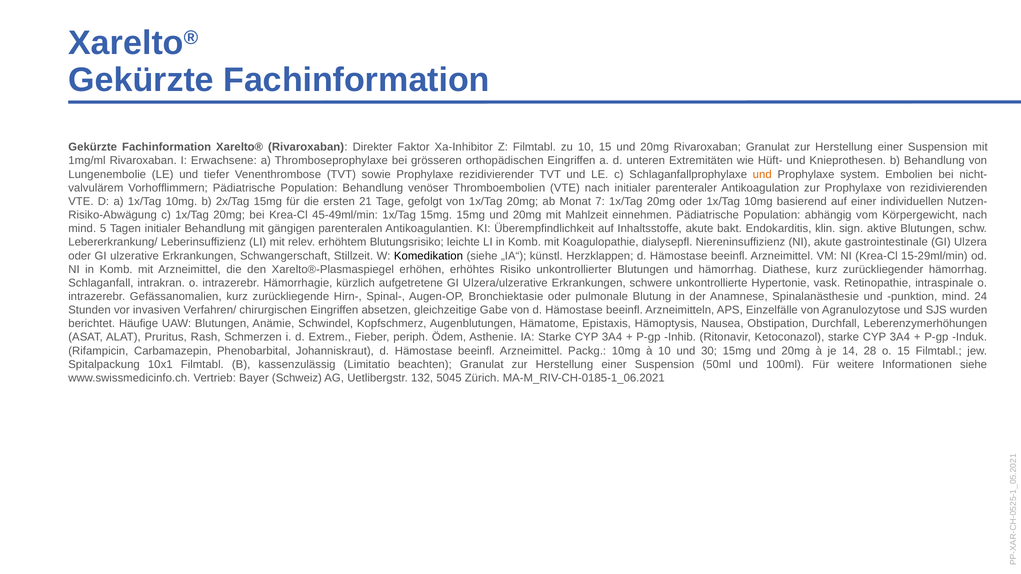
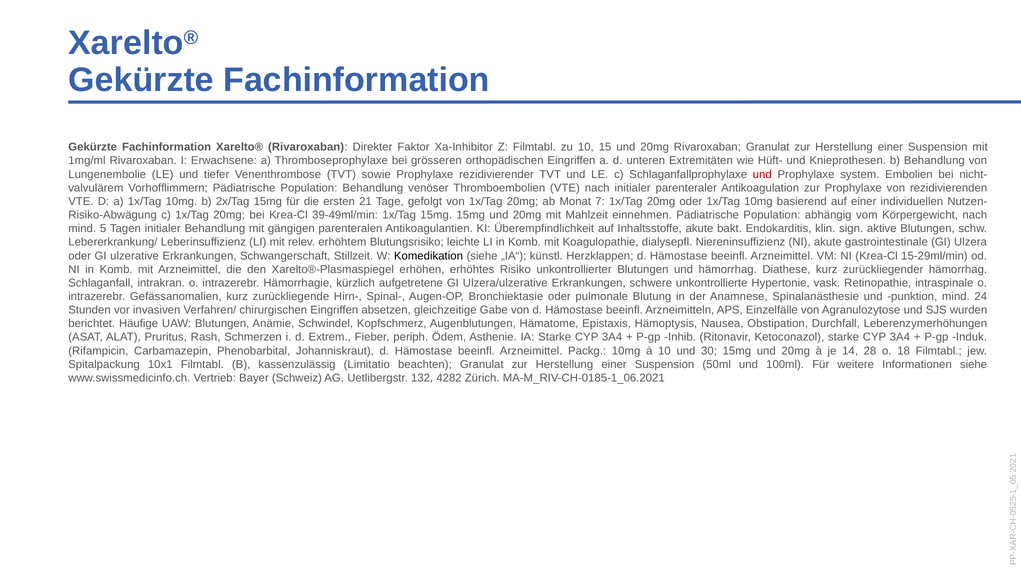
und at (762, 174) colour: orange -> red
45-49ml/min: 45-49ml/min -> 39-49ml/min
o 15: 15 -> 18
5045: 5045 -> 4282
